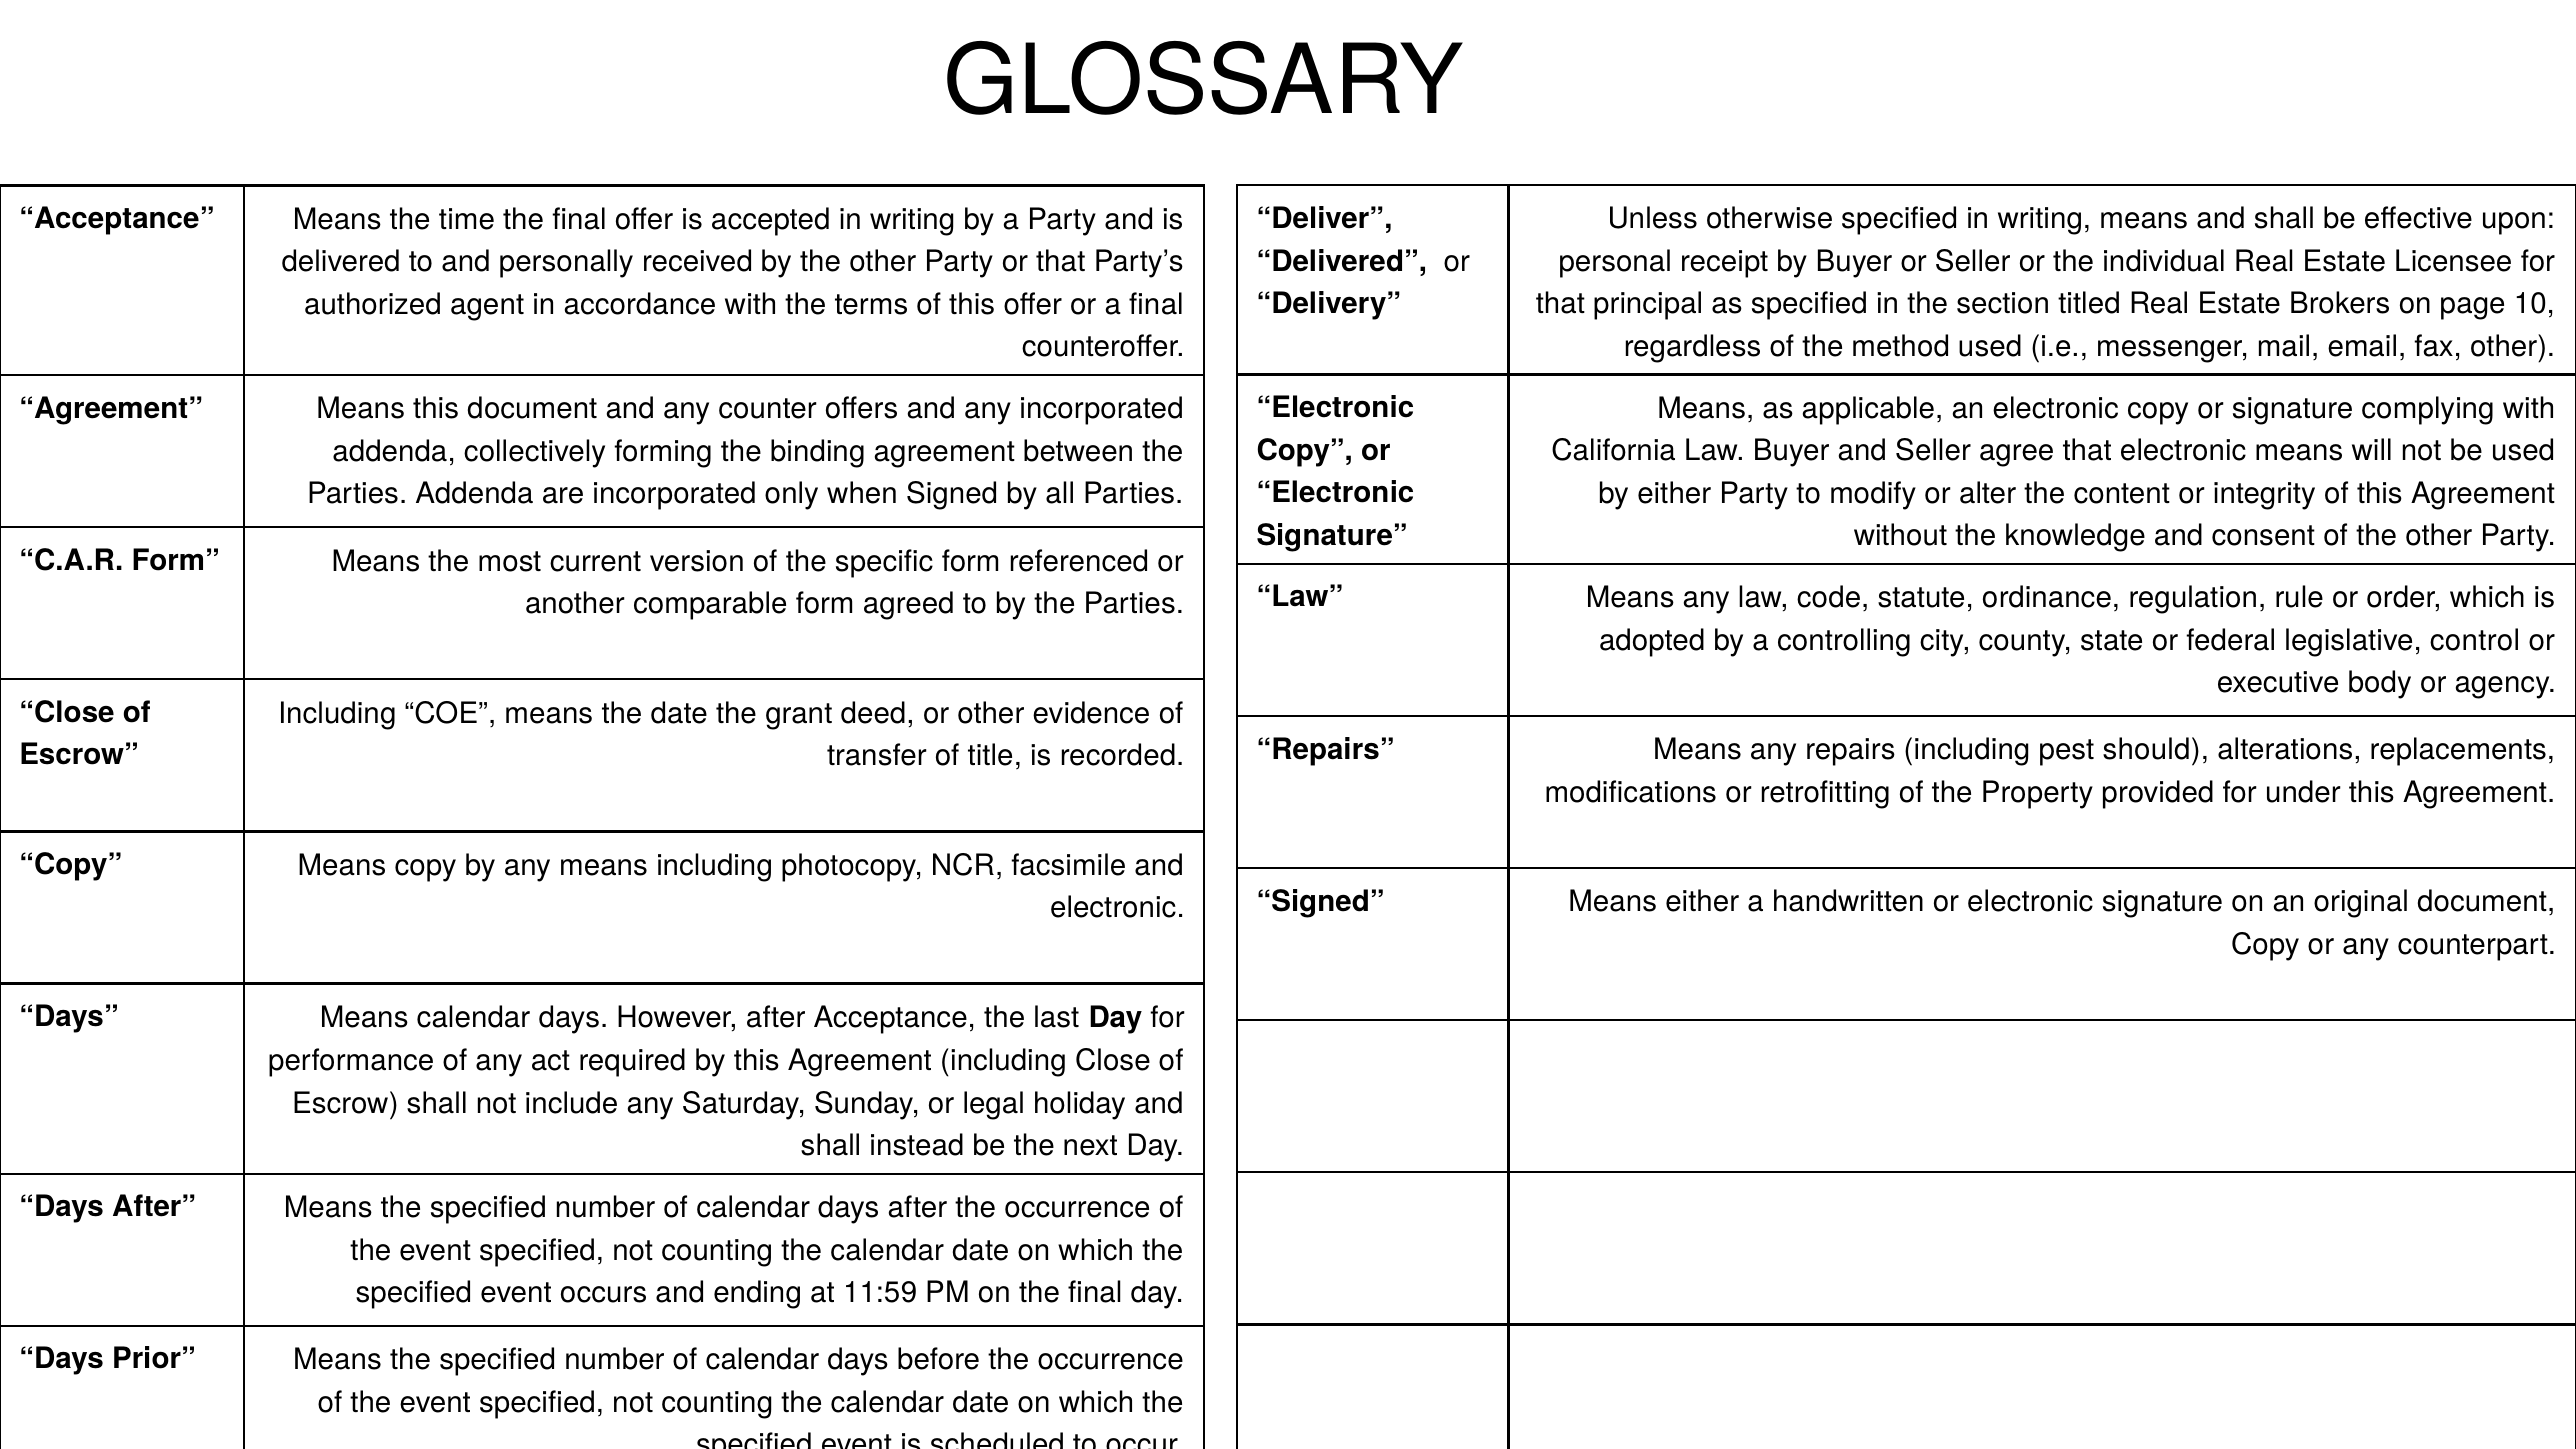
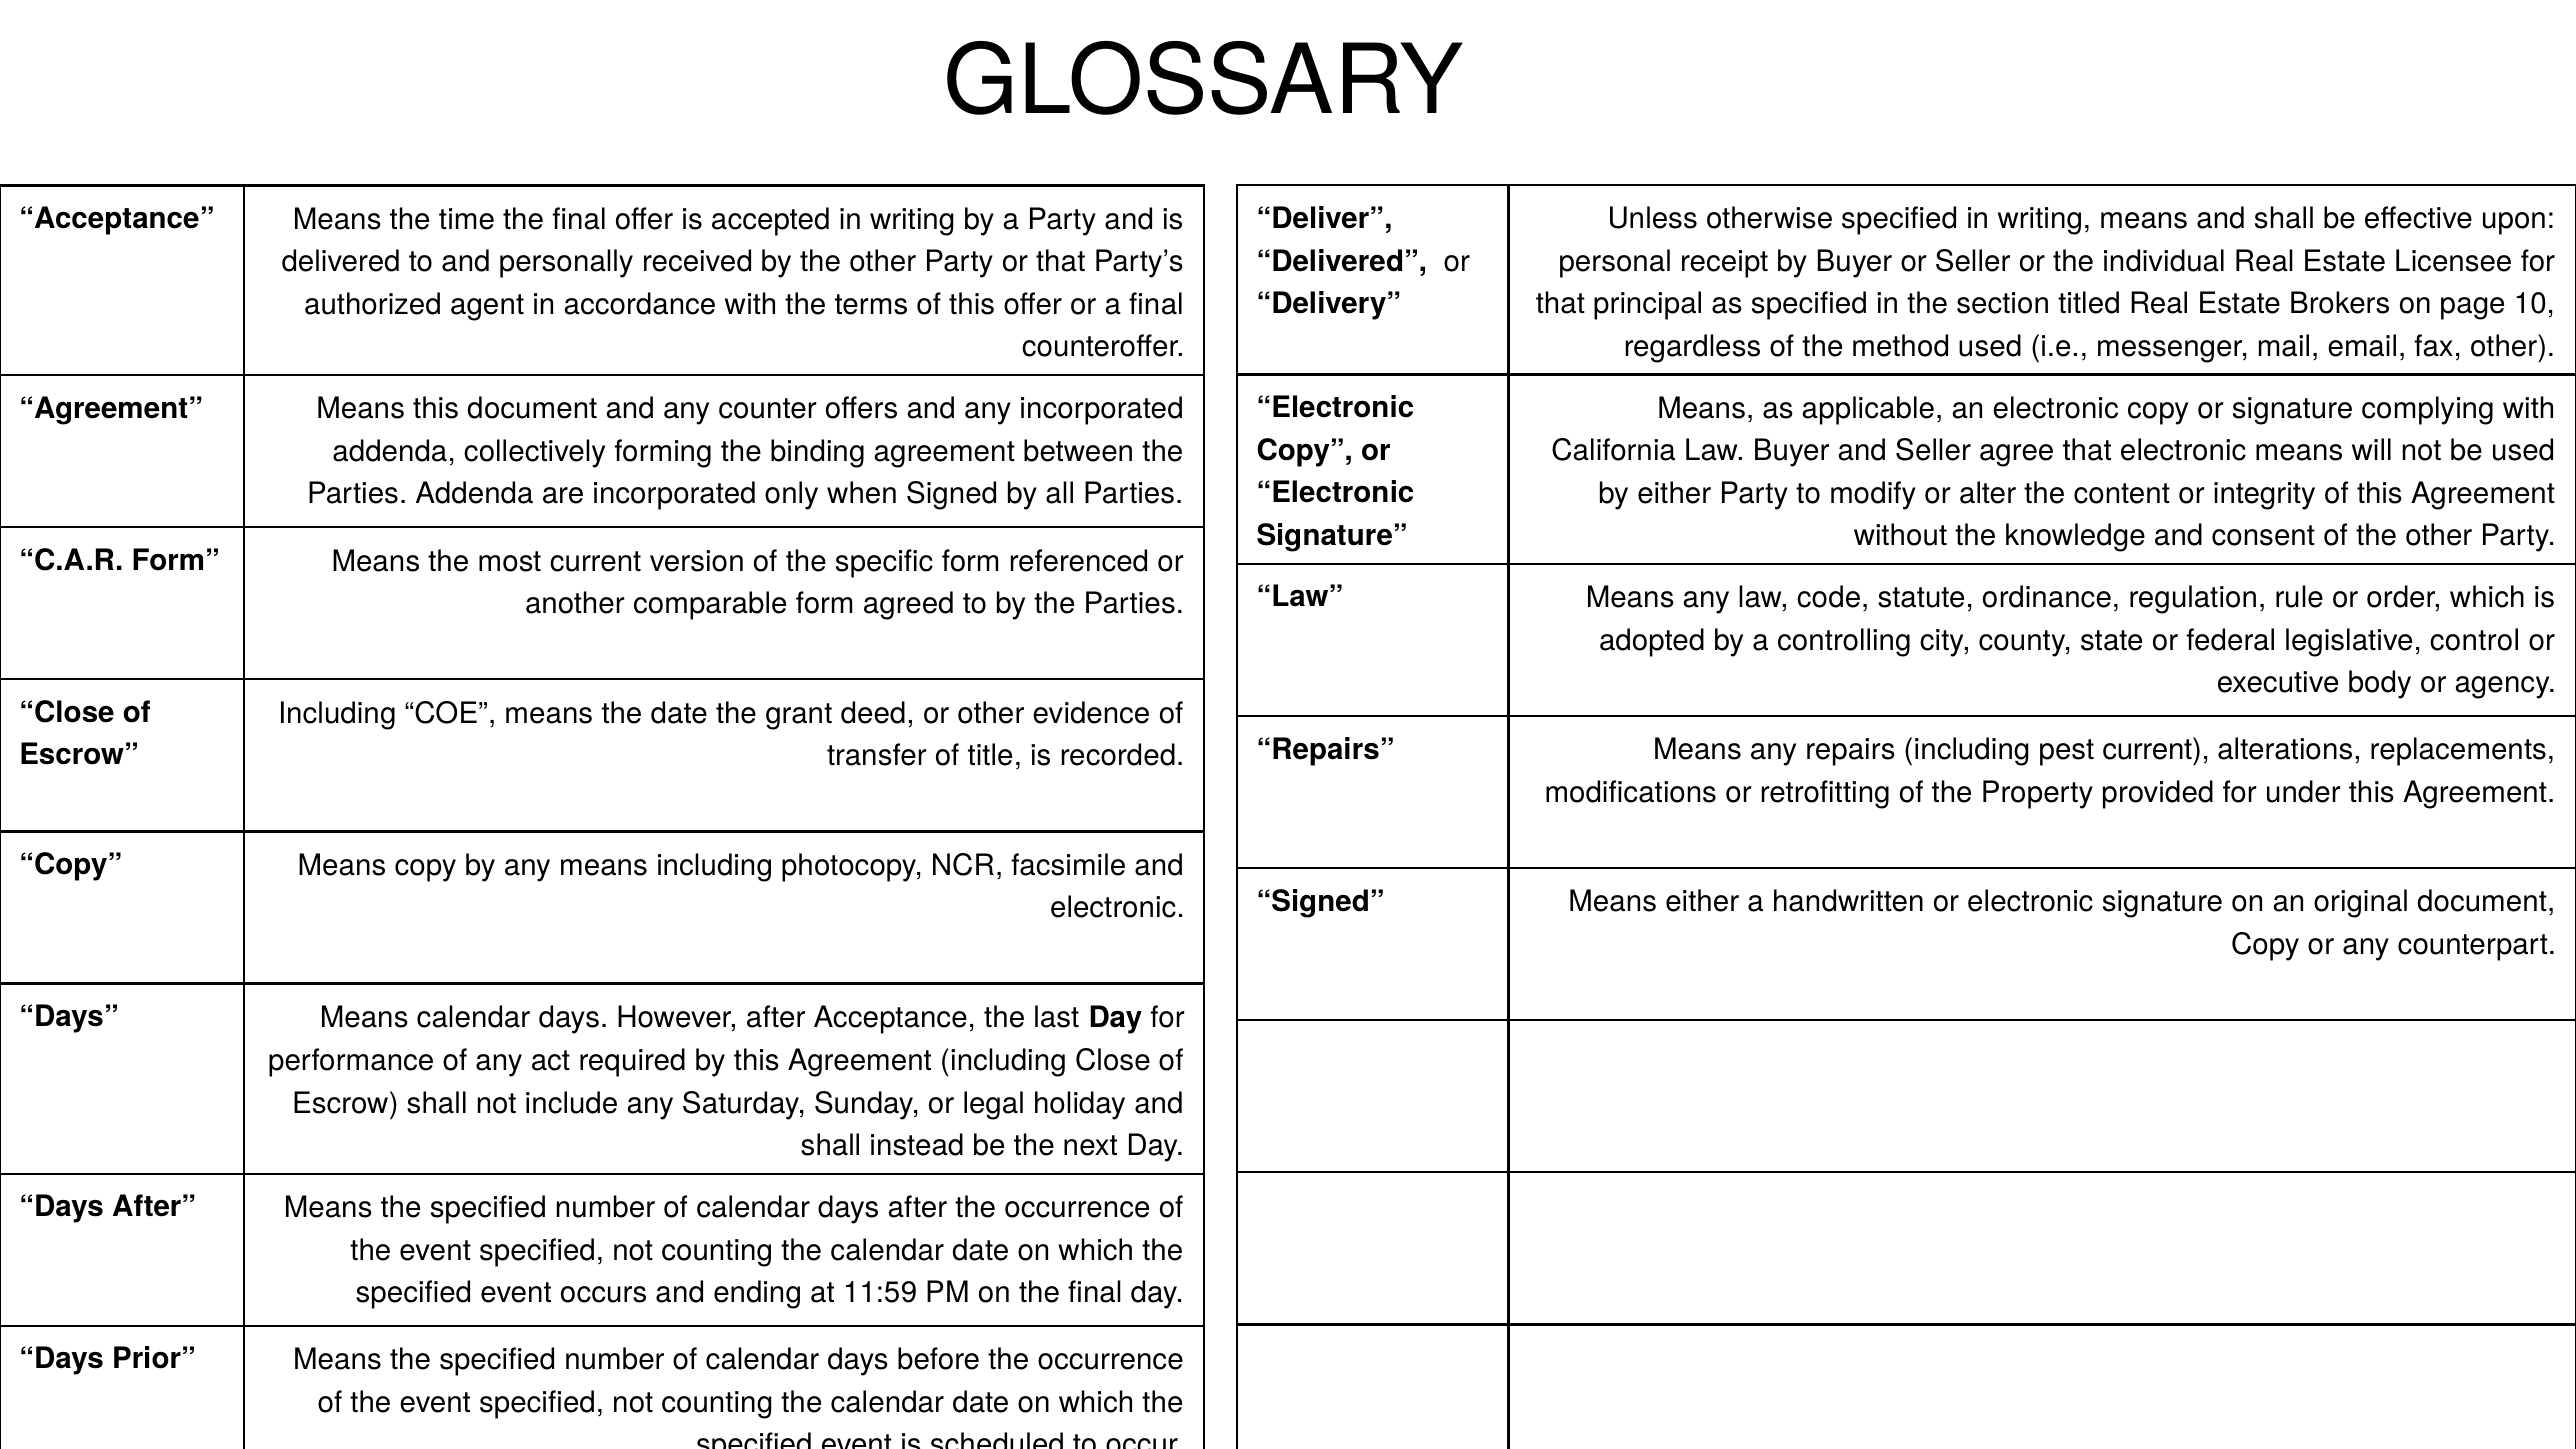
pest should: should -> current
